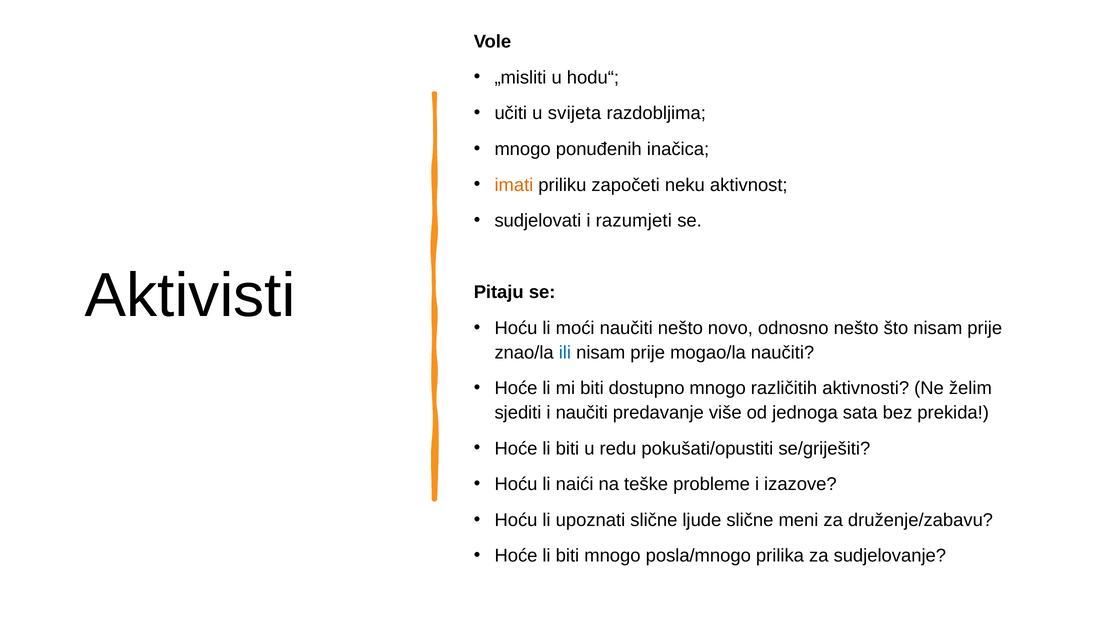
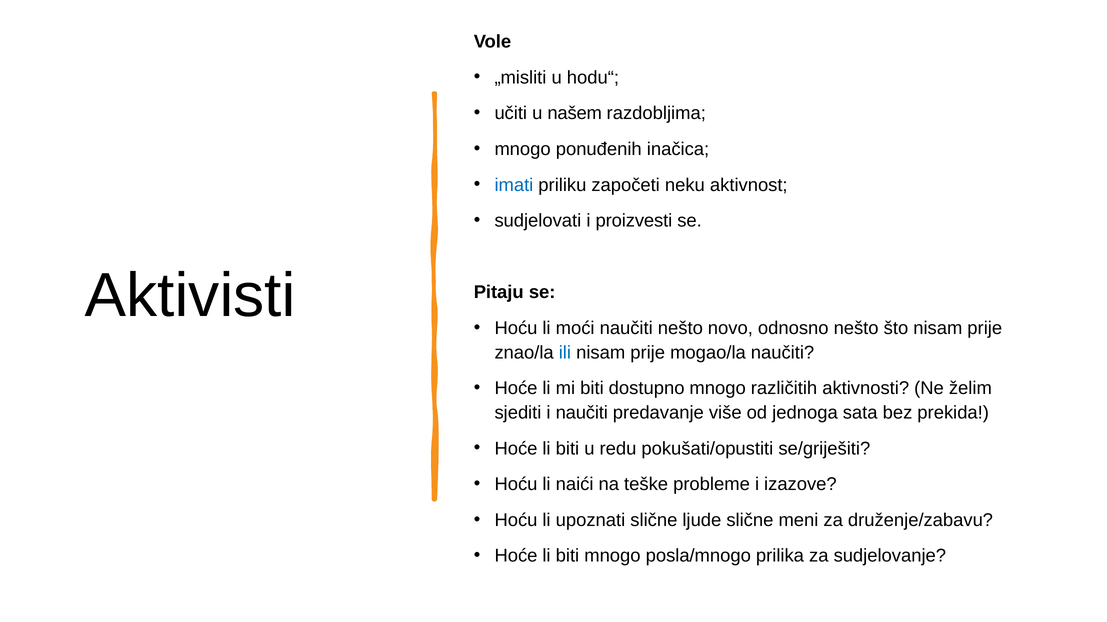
svijeta: svijeta -> našem
imati colour: orange -> blue
razumjeti: razumjeti -> proizvesti
